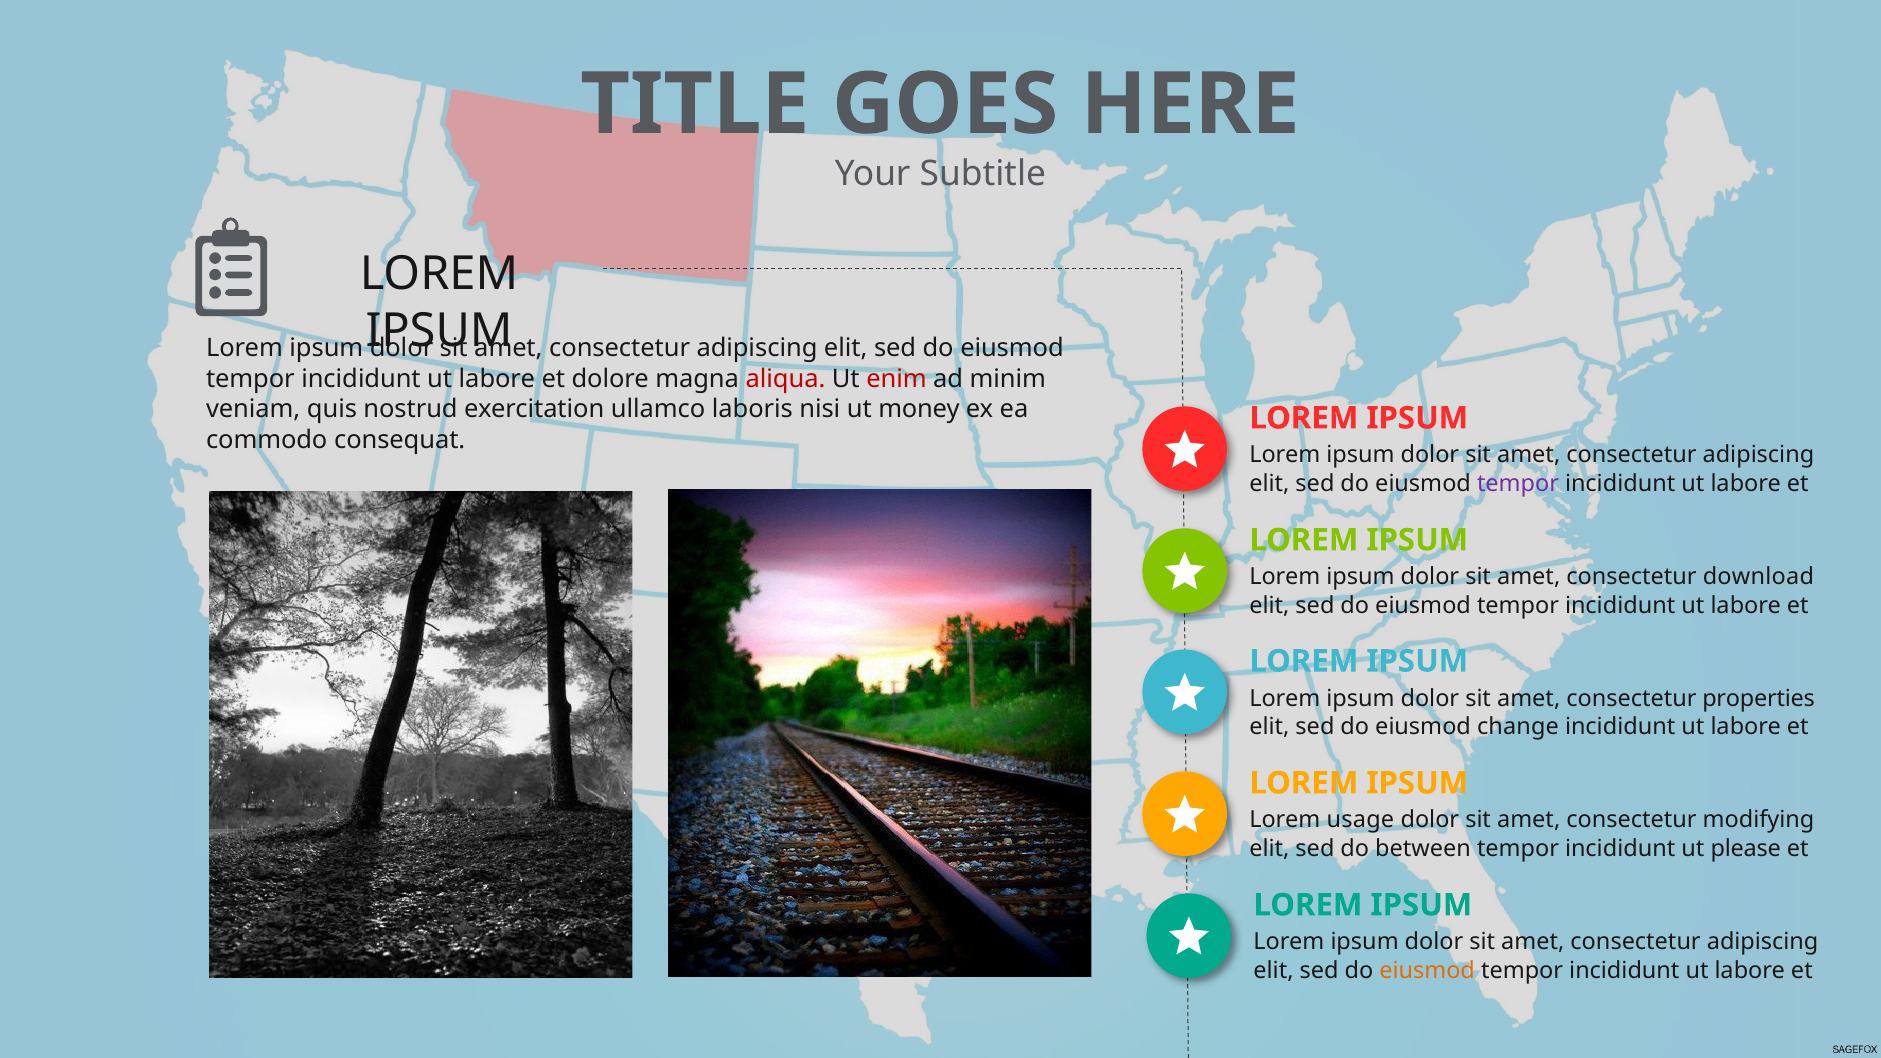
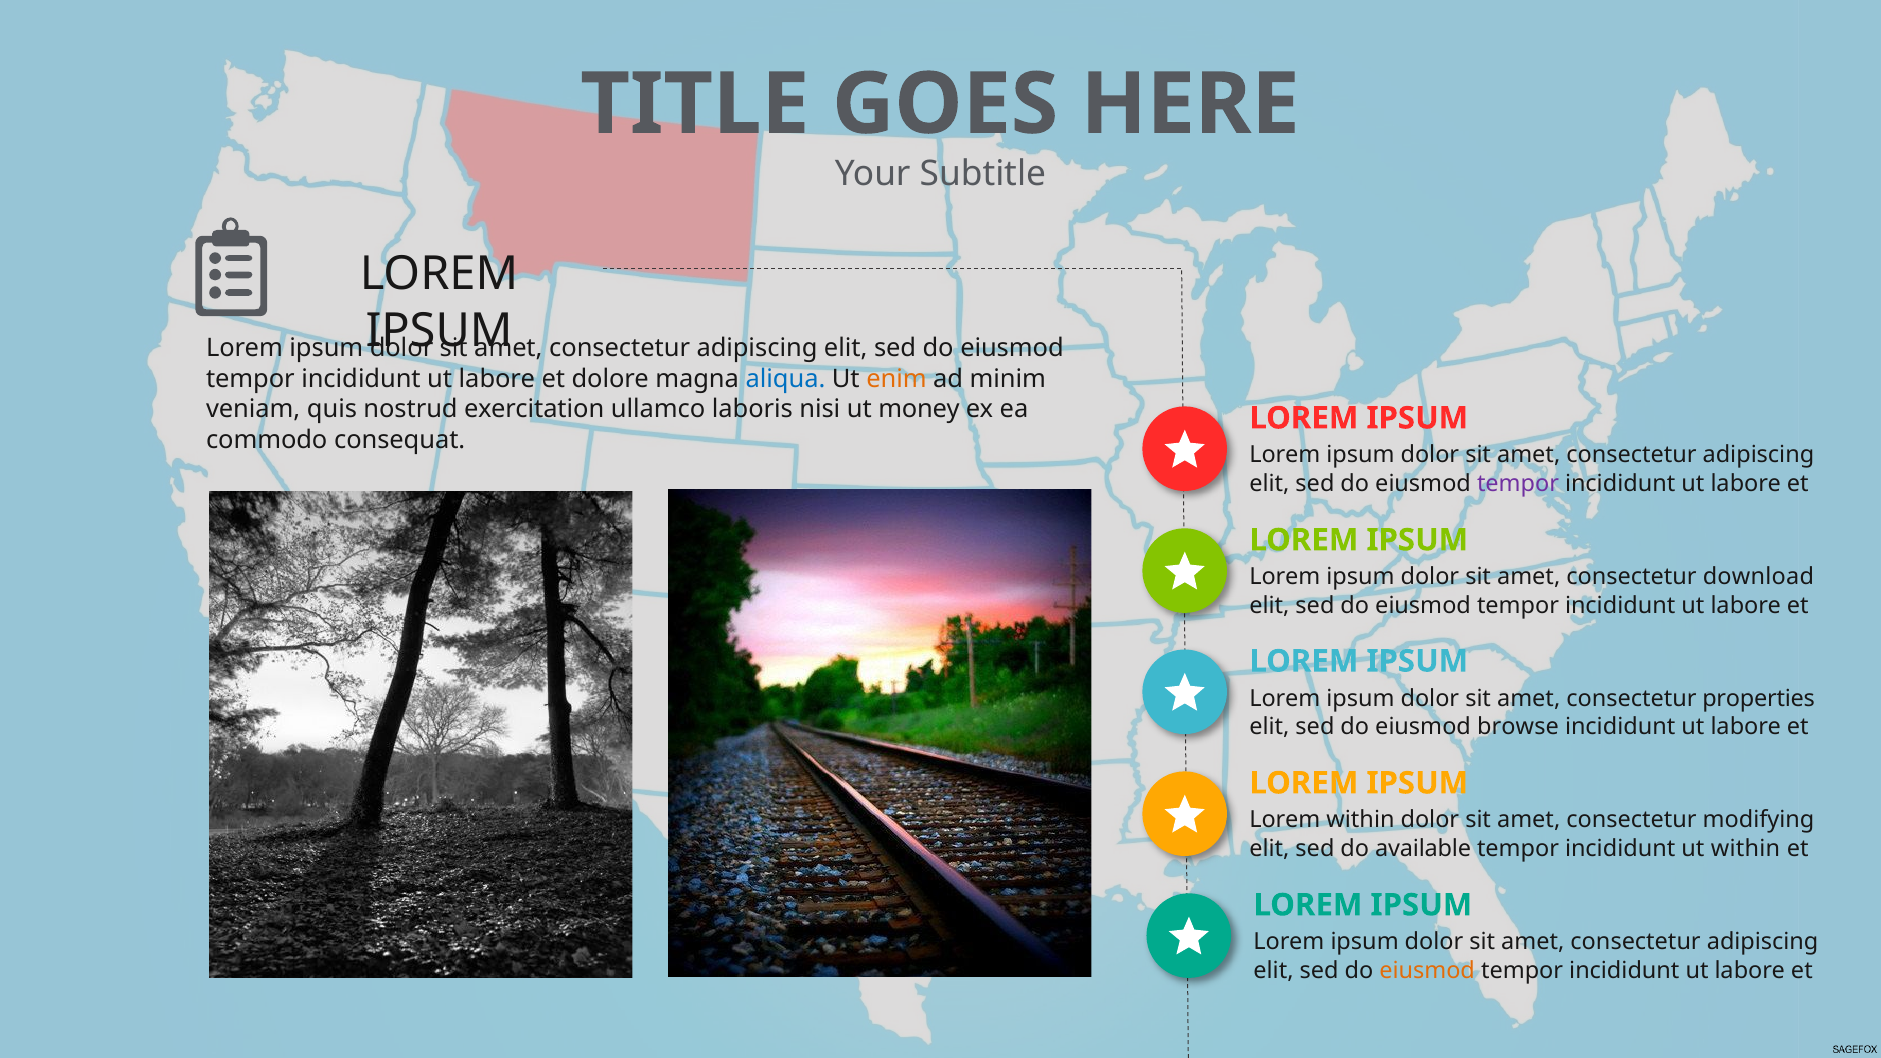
aliqua colour: red -> blue
enim colour: red -> orange
change: change -> browse
Lorem usage: usage -> within
between: between -> available
ut please: please -> within
